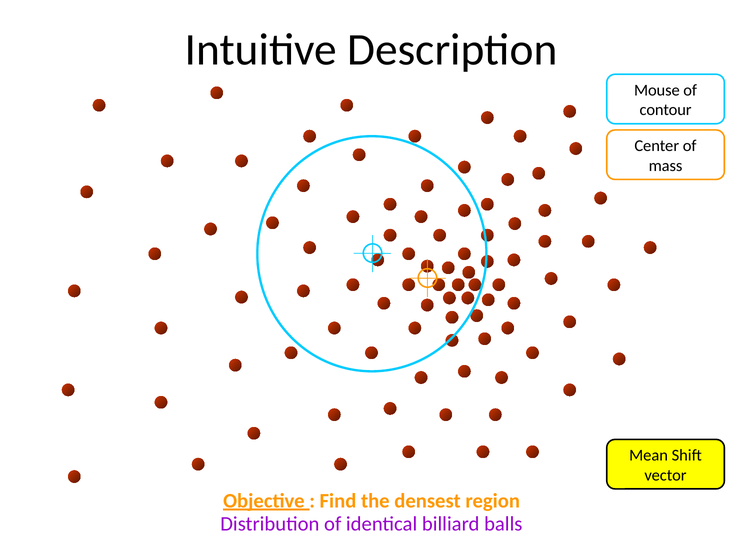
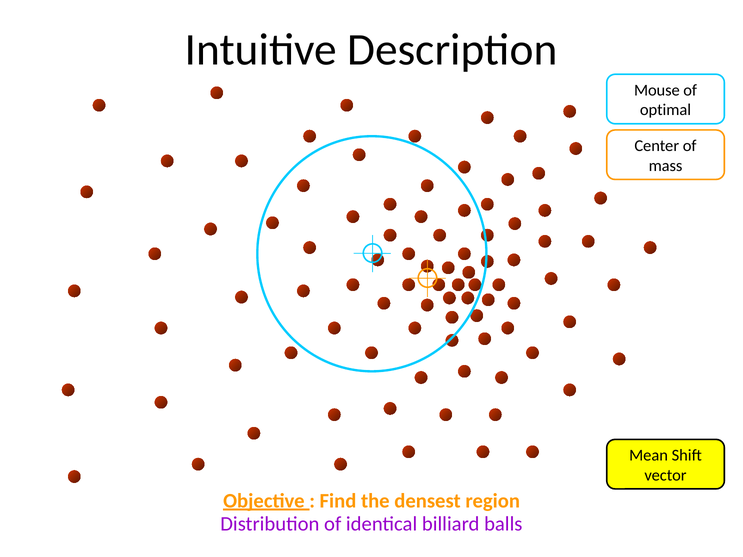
contour: contour -> optimal
